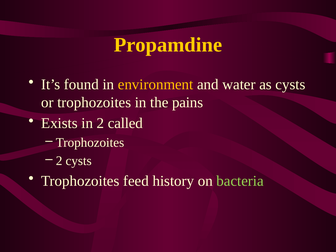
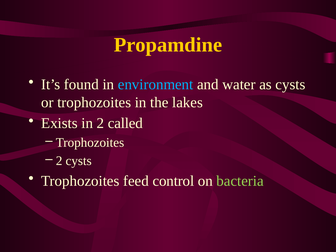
environment colour: yellow -> light blue
pains: pains -> lakes
history: history -> control
